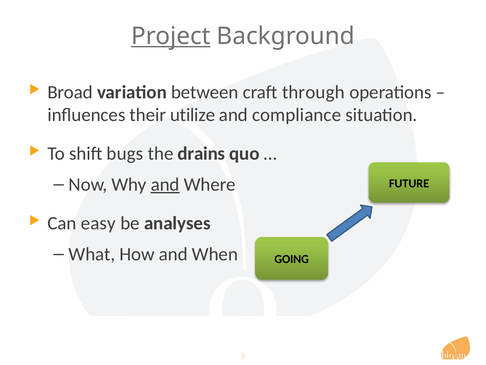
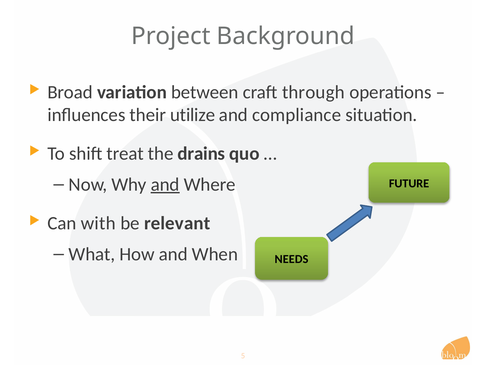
Project underline: present -> none
bugs: bugs -> treat
easy: easy -> with
analyses: analyses -> relevant
GOING: GOING -> NEEDS
